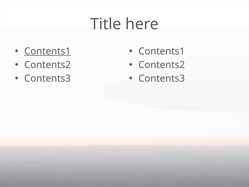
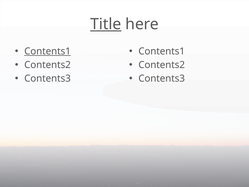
Title underline: none -> present
